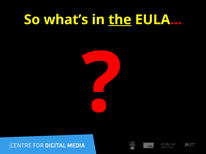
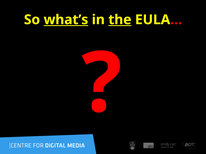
what’s underline: none -> present
